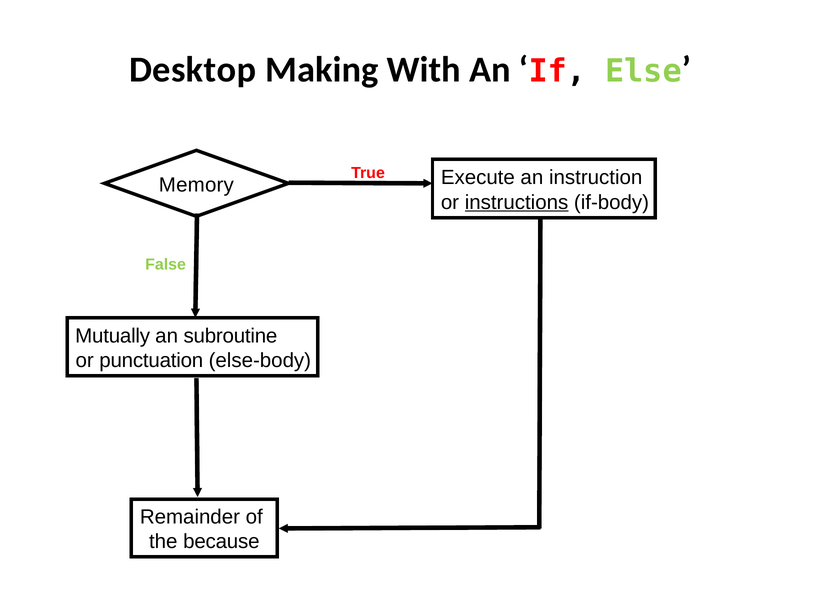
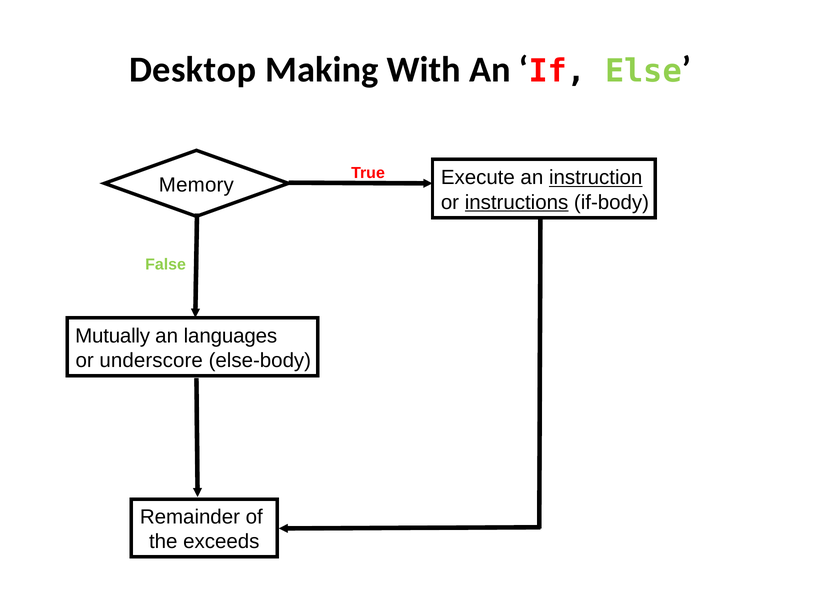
instruction underline: none -> present
subroutine: subroutine -> languages
punctuation: punctuation -> underscore
because: because -> exceeds
